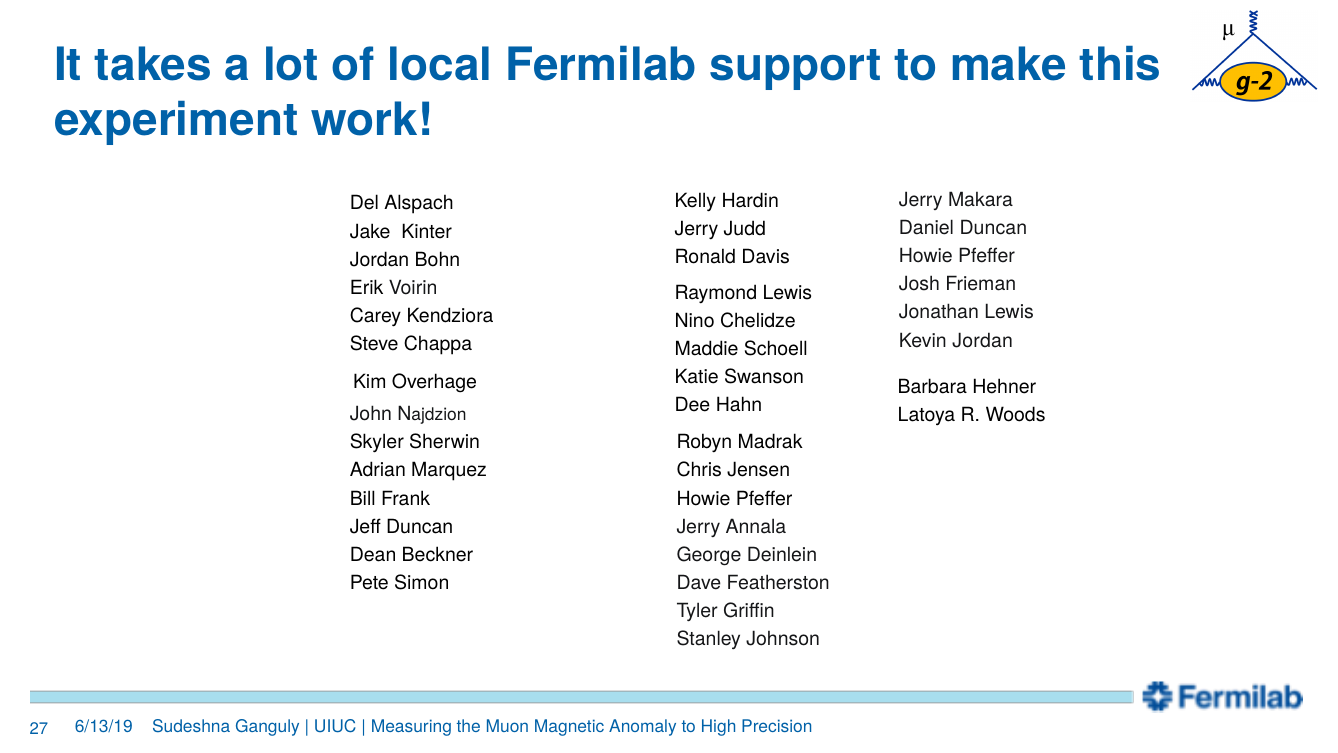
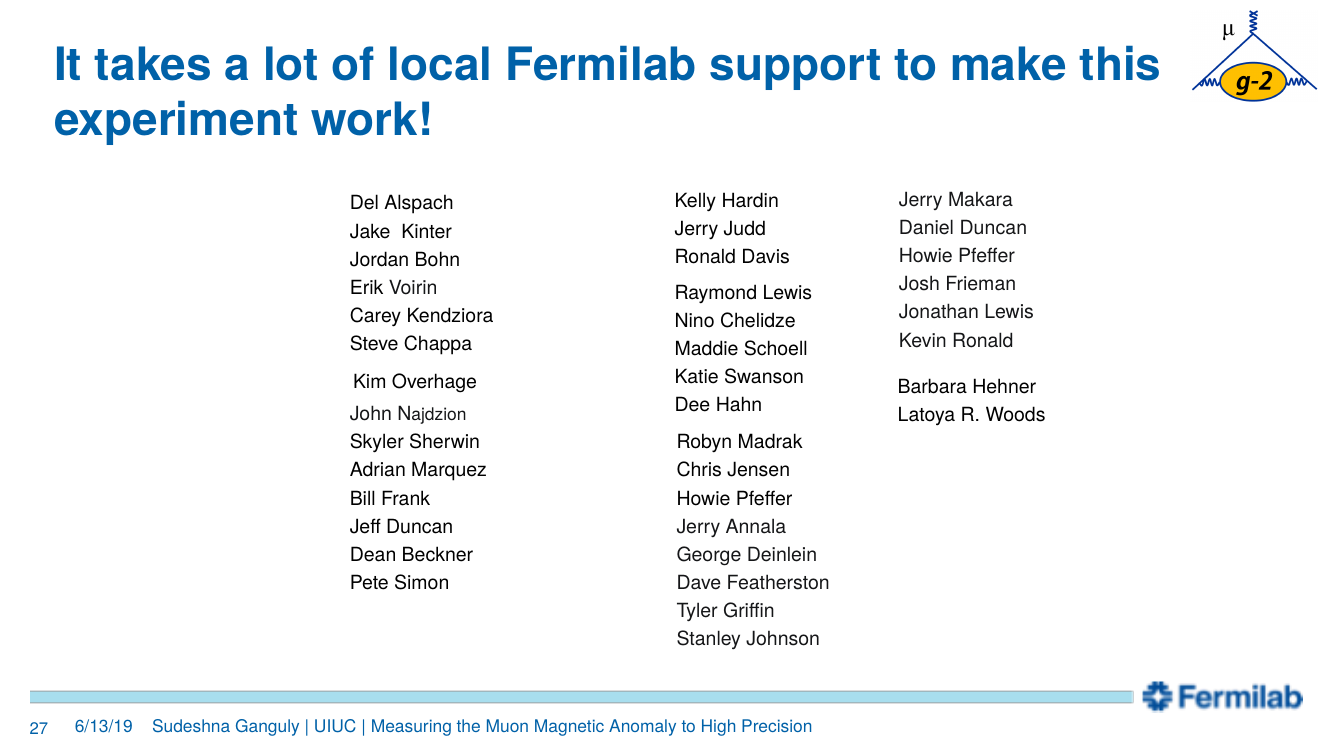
Kevin Jordan: Jordan -> Ronald
